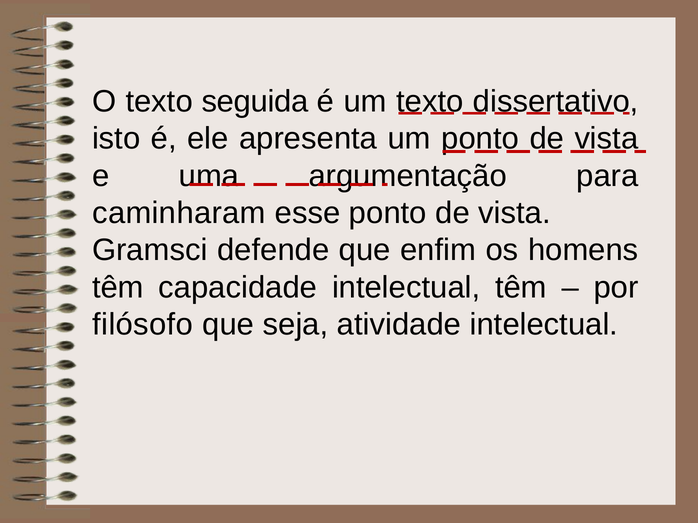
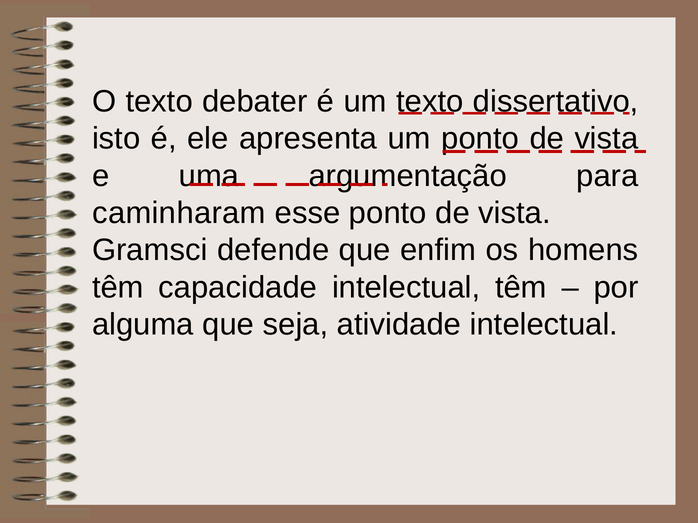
seguida: seguida -> debater
filósofo: filósofo -> alguma
